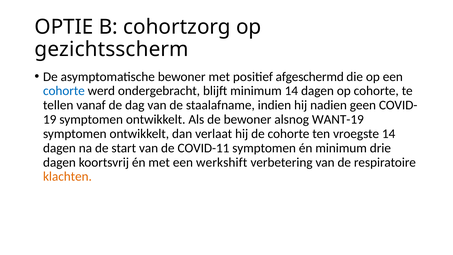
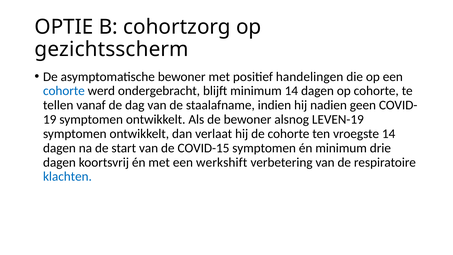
afgeschermd: afgeschermd -> handelingen
WANT-19: WANT-19 -> LEVEN-19
COVID-11: COVID-11 -> COVID-15
klachten colour: orange -> blue
